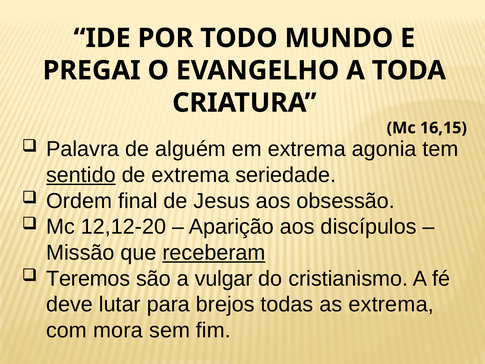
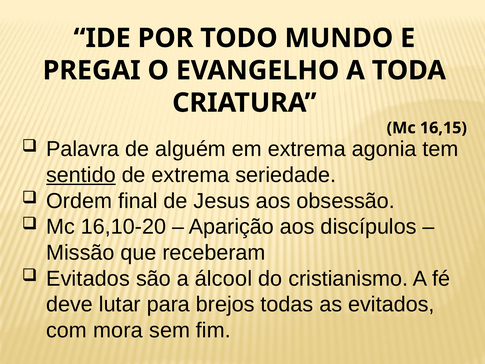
12,12-20: 12,12-20 -> 16,10-20
receberam underline: present -> none
Teremos at (88, 278): Teremos -> Evitados
vulgar: vulgar -> álcool
as extrema: extrema -> evitados
